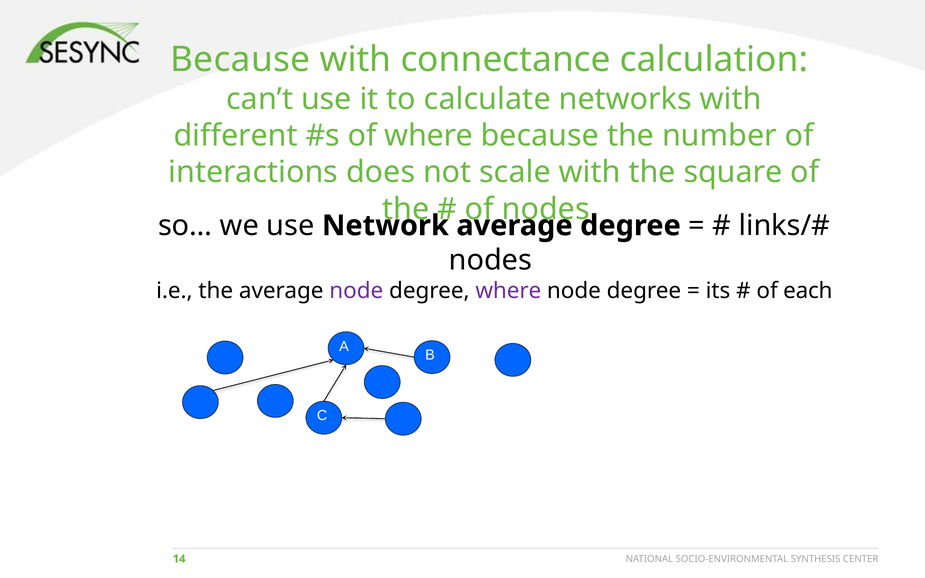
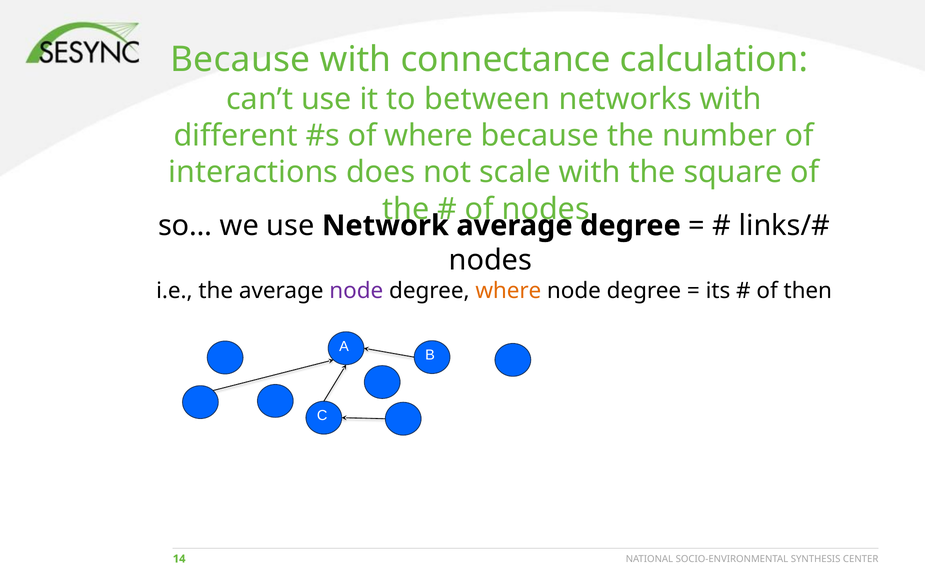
calculate: calculate -> between
where at (508, 291) colour: purple -> orange
each: each -> then
